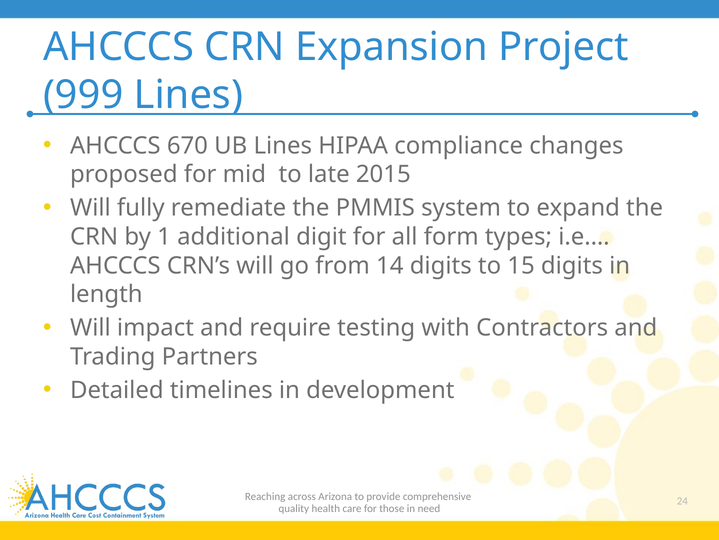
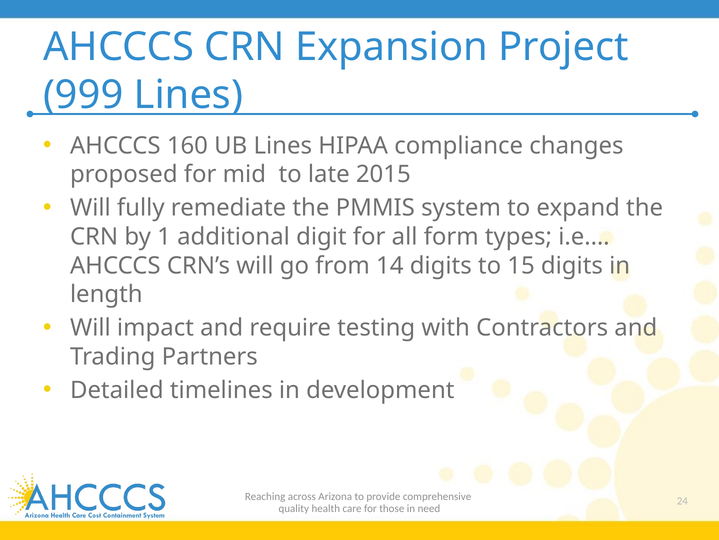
670: 670 -> 160
